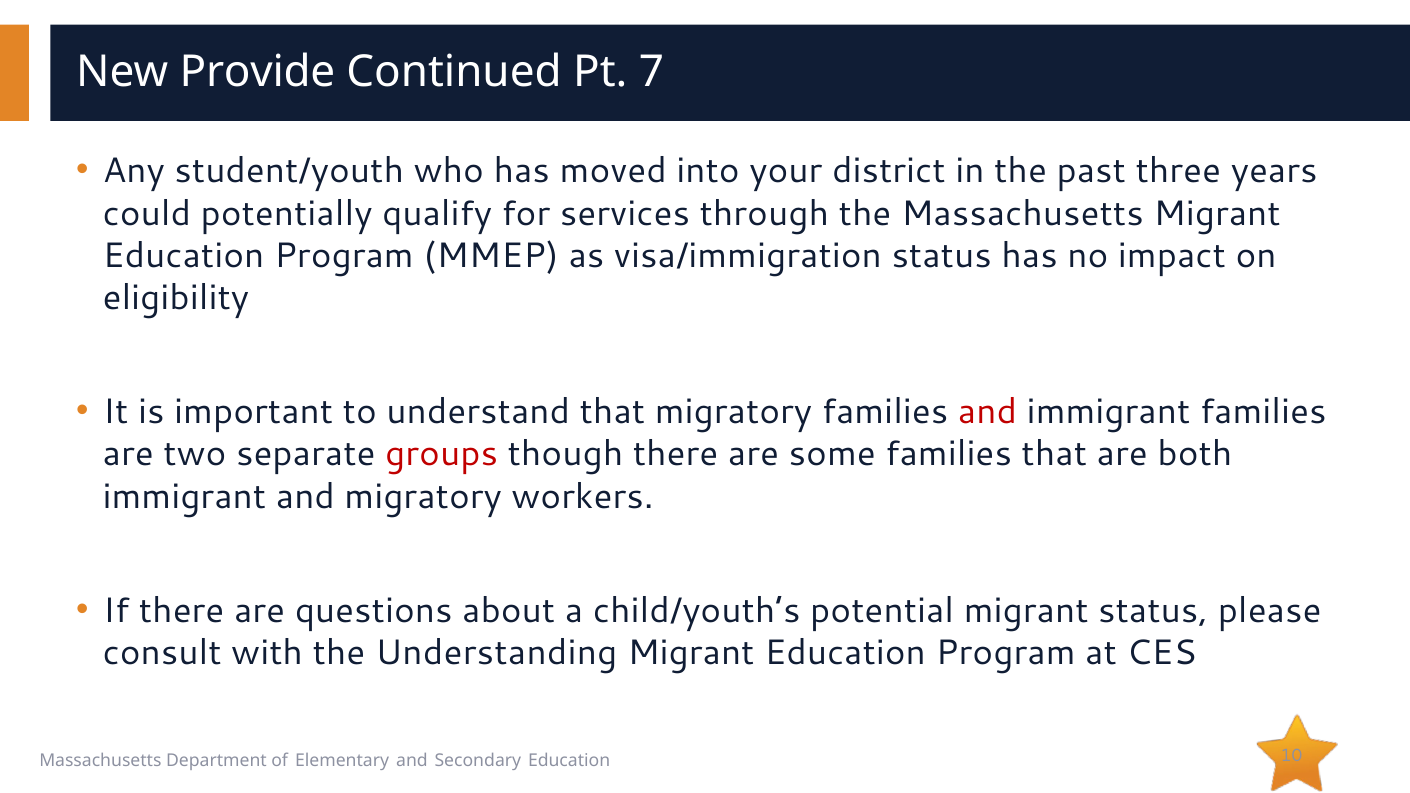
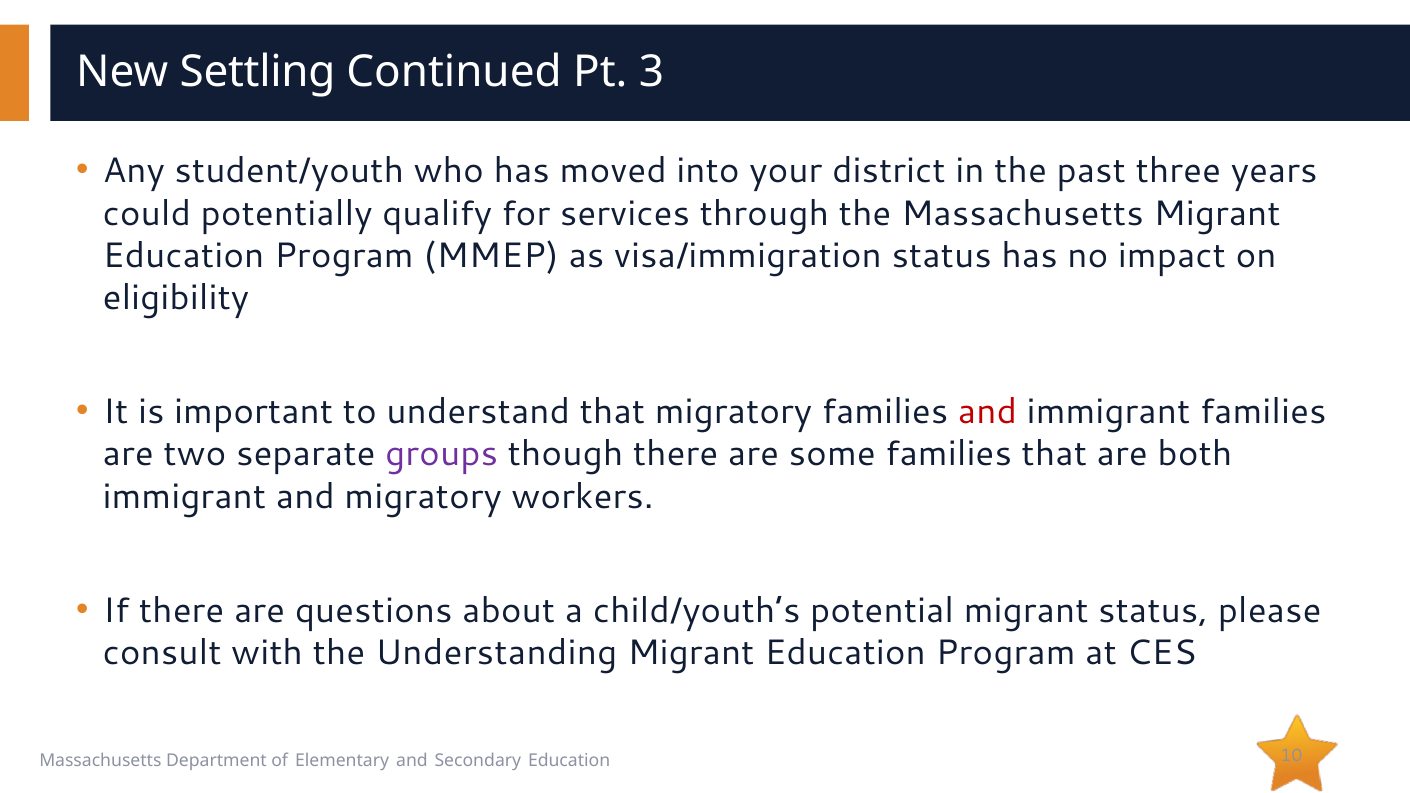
Provide: Provide -> Settling
7: 7 -> 3
groups colour: red -> purple
